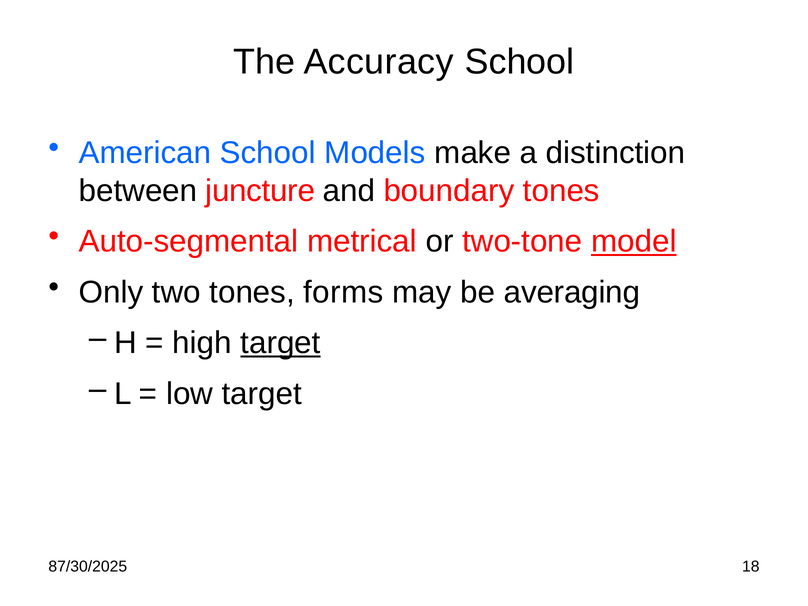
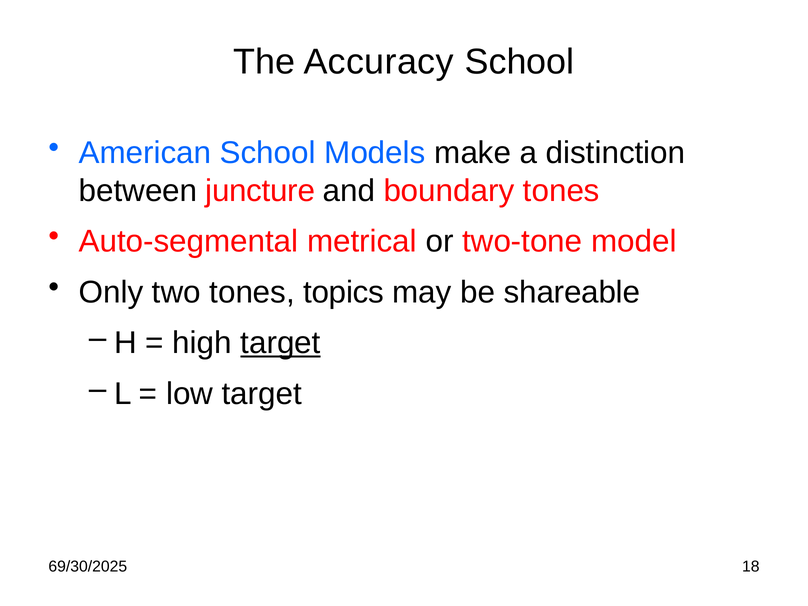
model underline: present -> none
forms: forms -> topics
averaging: averaging -> shareable
87/30/2025: 87/30/2025 -> 69/30/2025
